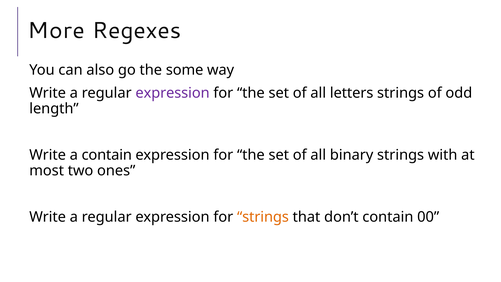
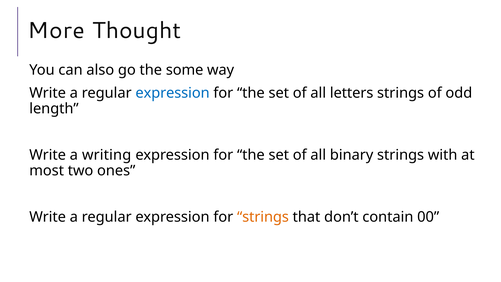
Regexes: Regexes -> Thought
expression at (173, 93) colour: purple -> blue
a contain: contain -> writing
